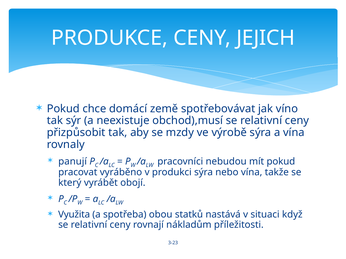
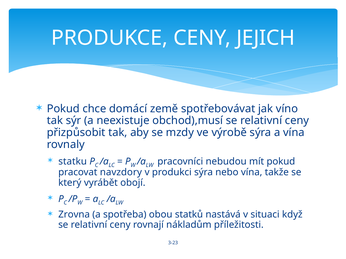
panují: panují -> statku
vyráběno: vyráběno -> navzdory
Využita: Využita -> Zrovna
